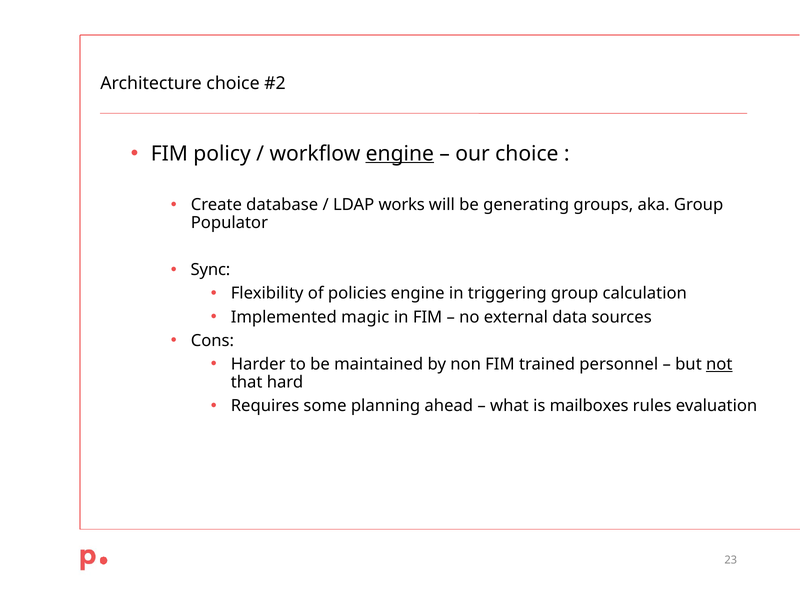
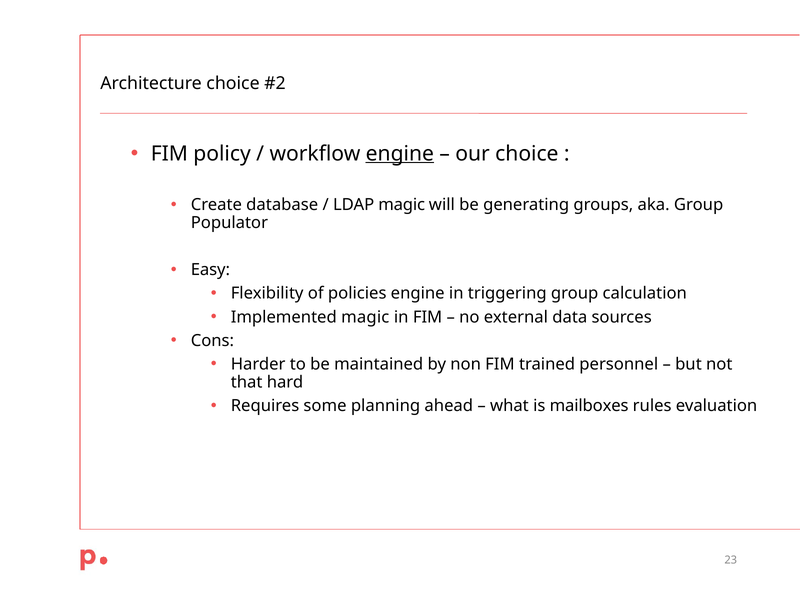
LDAP works: works -> magic
Sync: Sync -> Easy
not underline: present -> none
